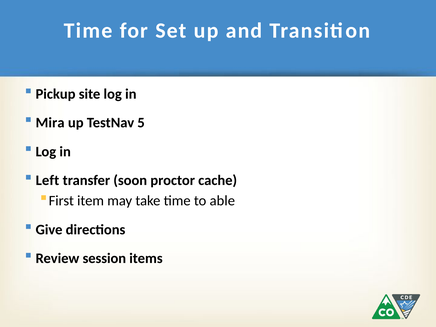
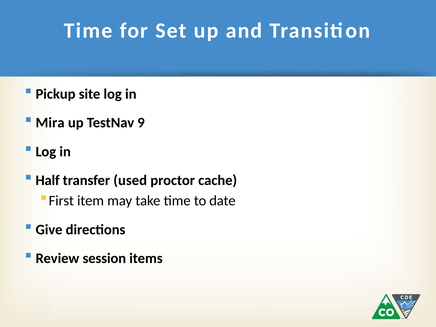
5: 5 -> 9
Left: Left -> Half
soon: soon -> used
able: able -> date
